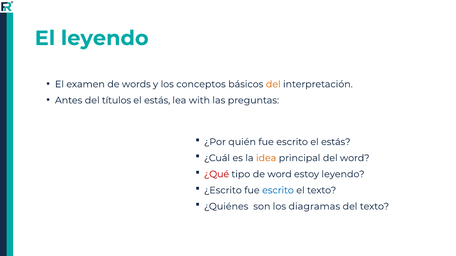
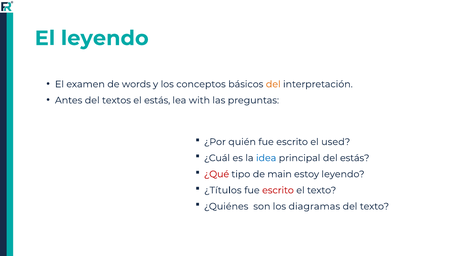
títulos: títulos -> textos
escrito el estás: estás -> used
idea colour: orange -> blue
del word: word -> estás
de word: word -> main
¿Escrito: ¿Escrito -> ¿Títulos
escrito at (278, 191) colour: blue -> red
